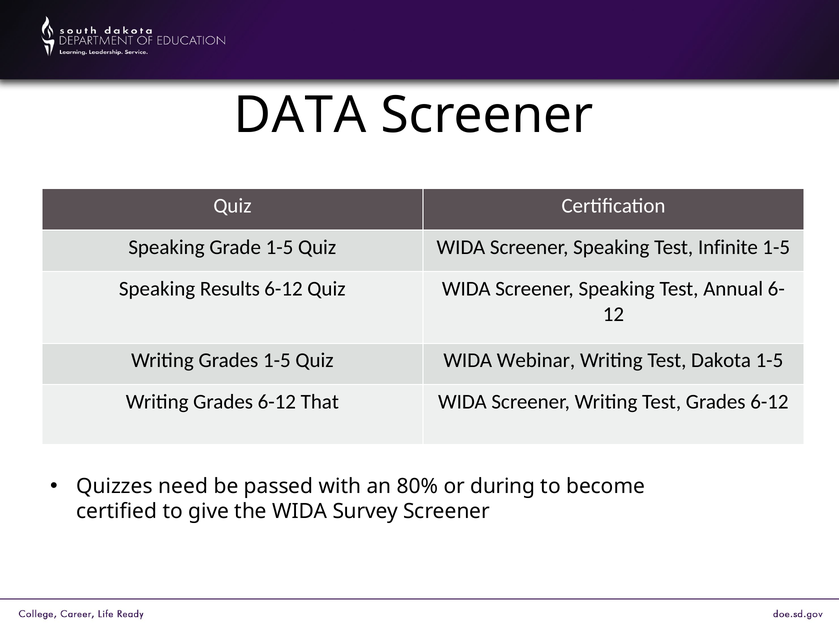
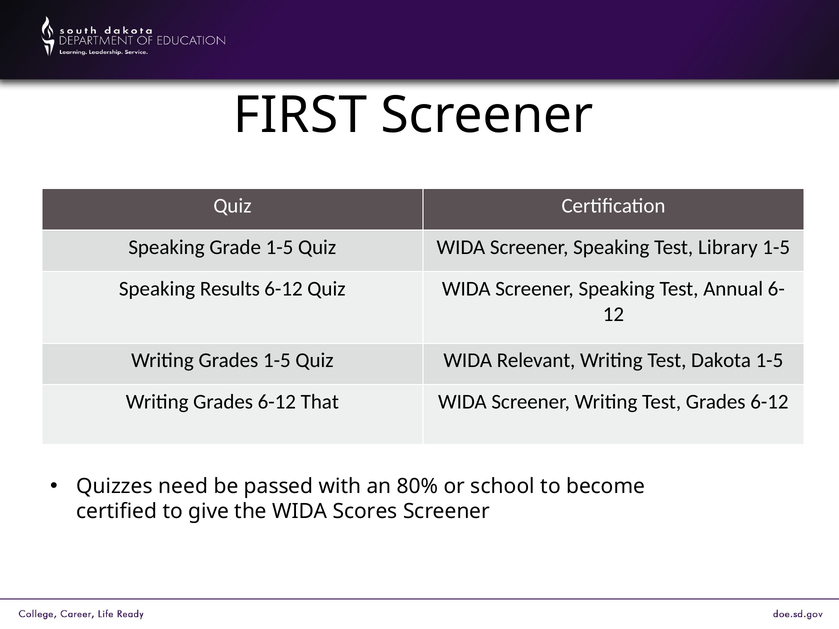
DATA: DATA -> FIRST
Infinite: Infinite -> Library
Webinar: Webinar -> Relevant
during: during -> school
Survey: Survey -> Scores
